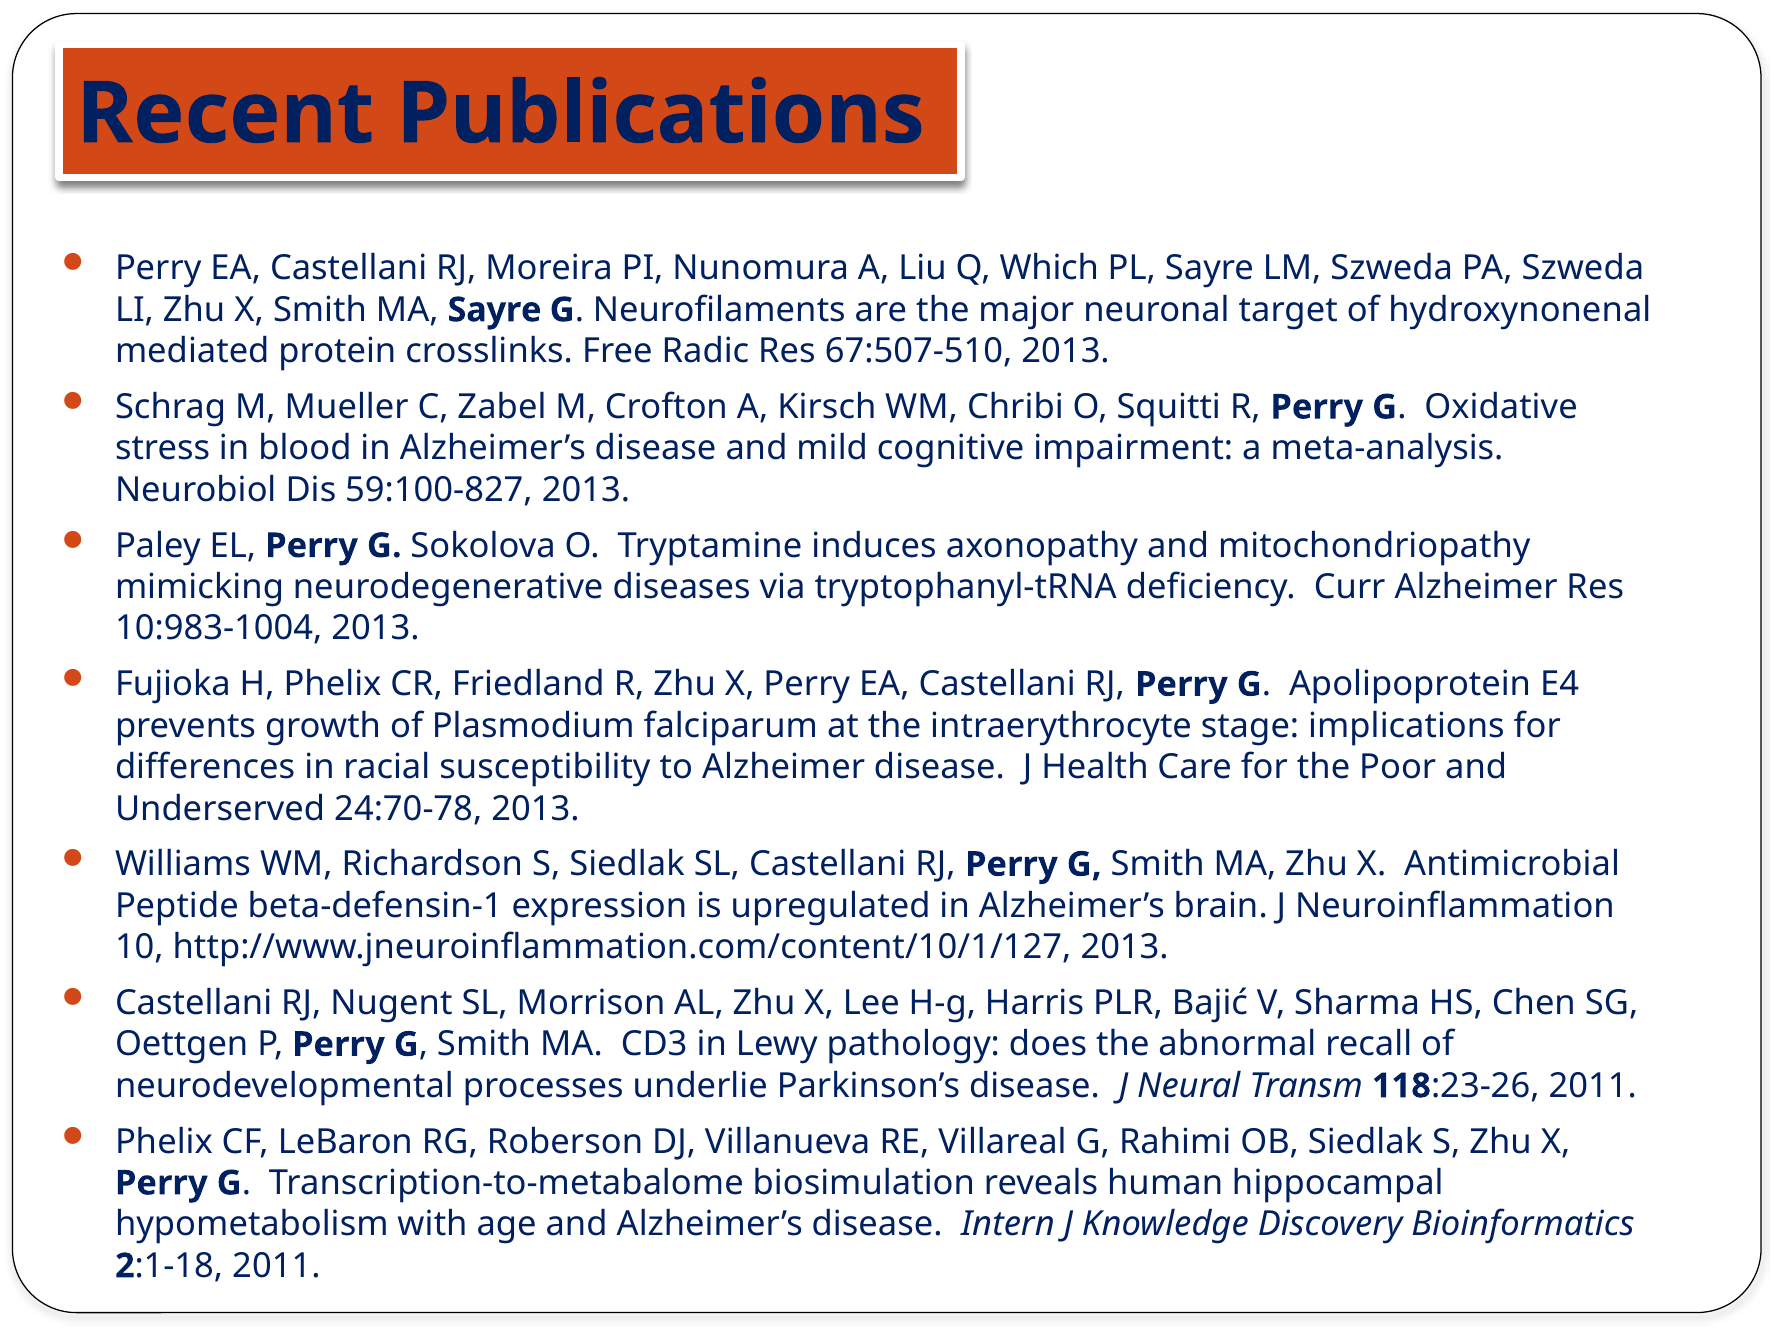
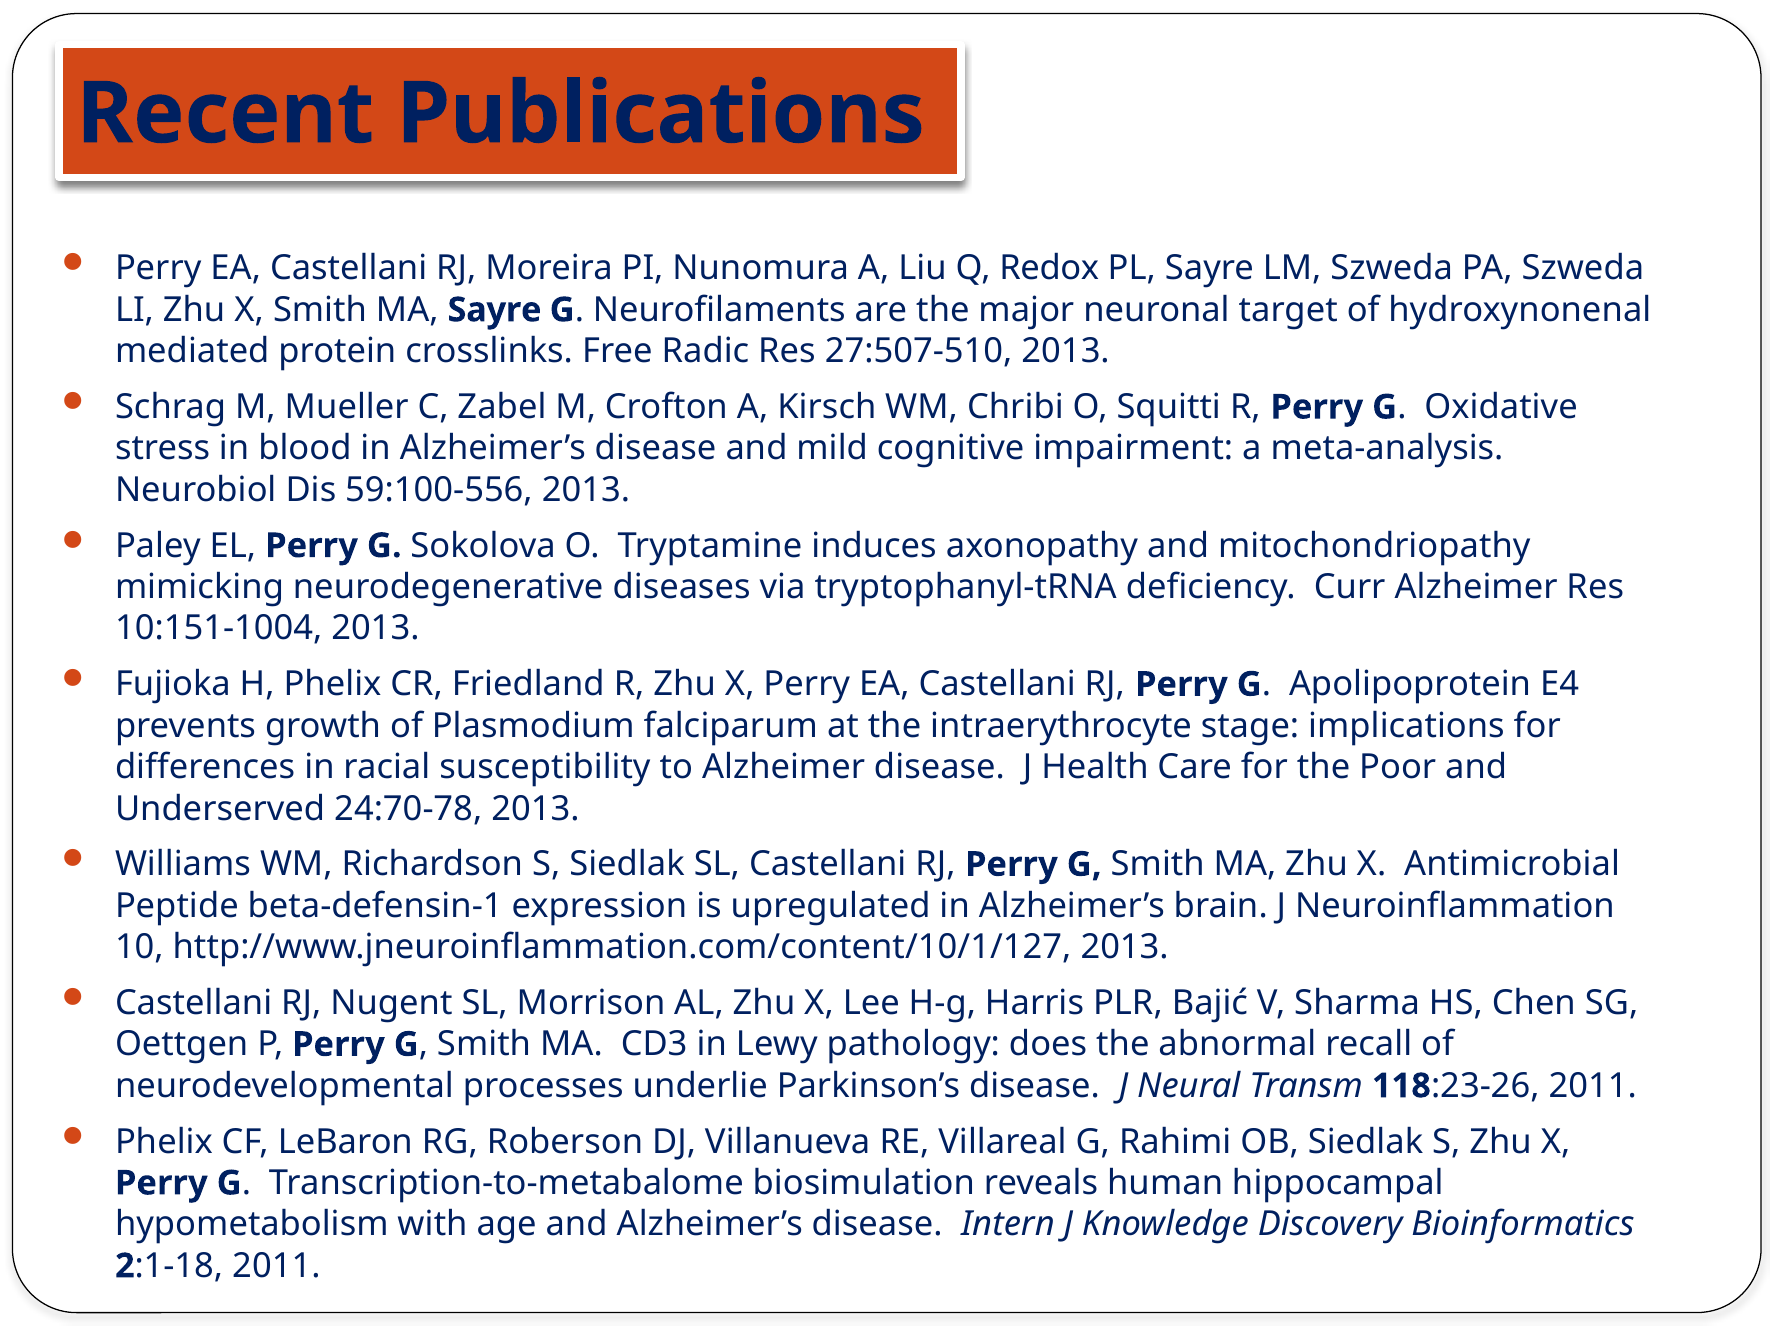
Which: Which -> Redox
67:507-510: 67:507-510 -> 27:507-510
59:100-827: 59:100-827 -> 59:100-556
10:983-1004: 10:983-1004 -> 10:151-1004
